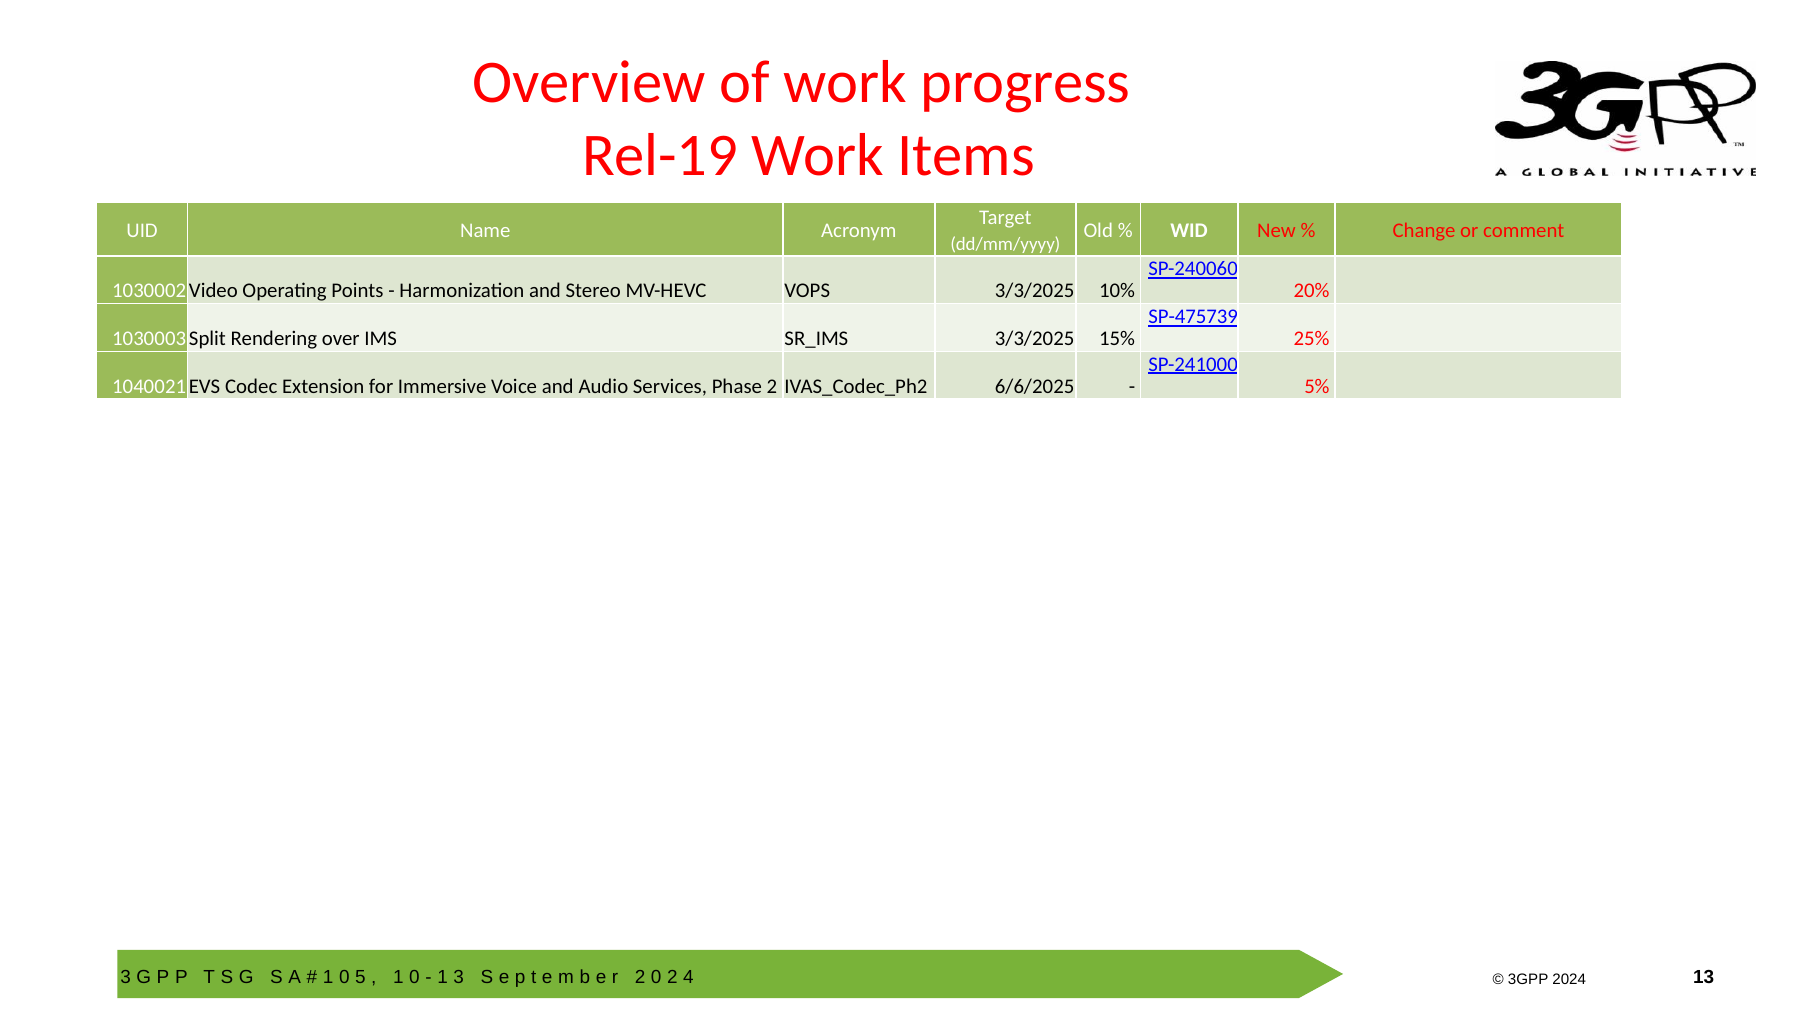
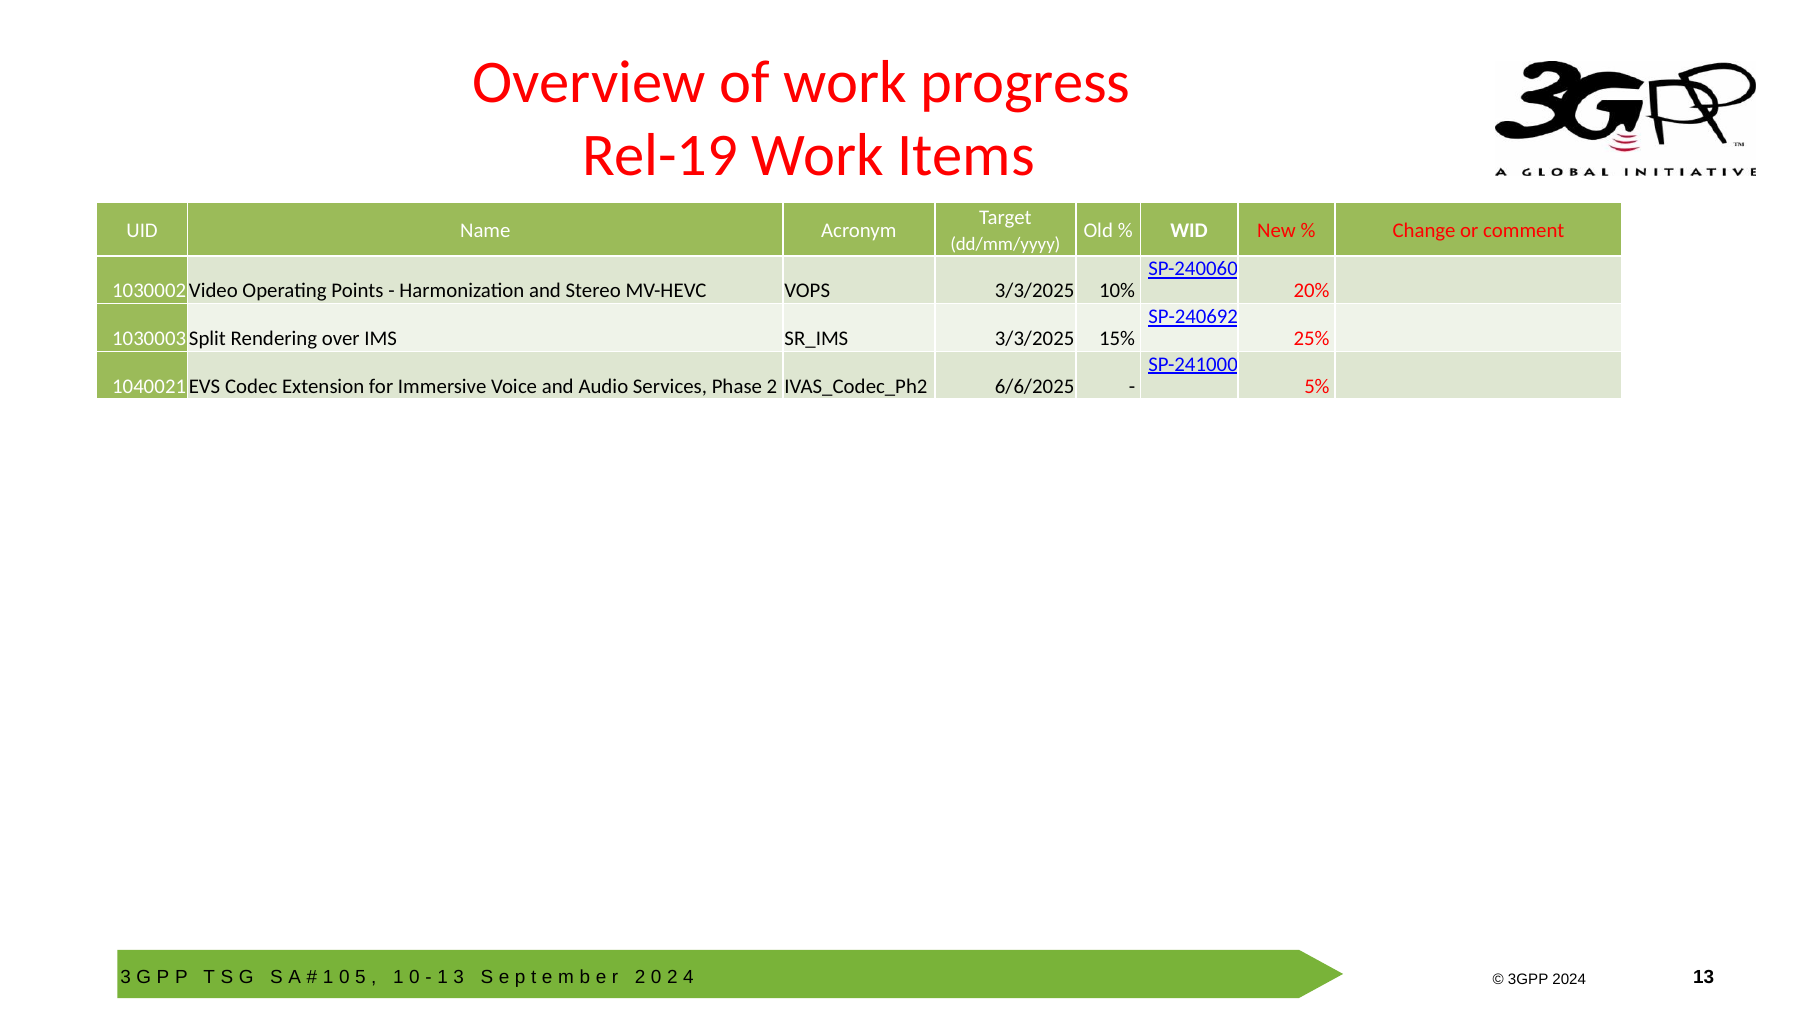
SP-475739: SP-475739 -> SP-240692
